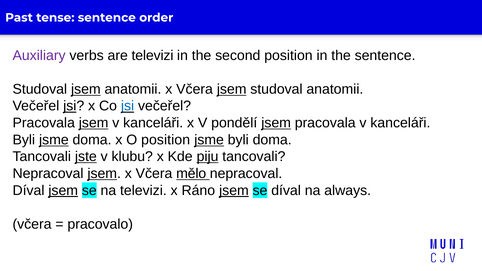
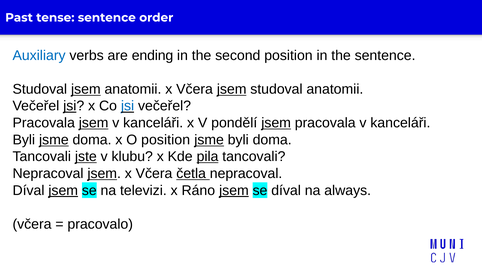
Auxiliary colour: purple -> blue
are televizi: televizi -> ending
piju: piju -> pila
mělo: mělo -> četla
